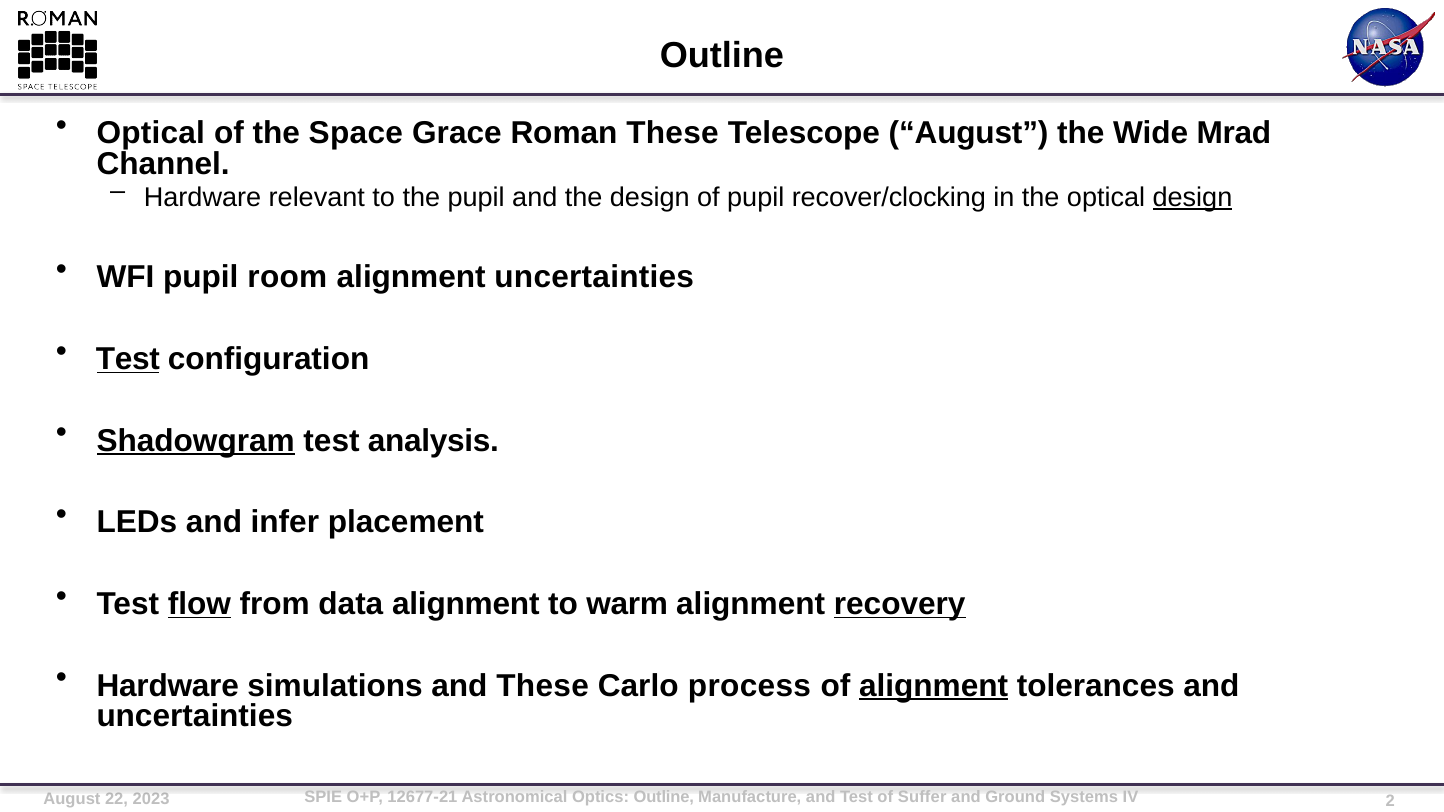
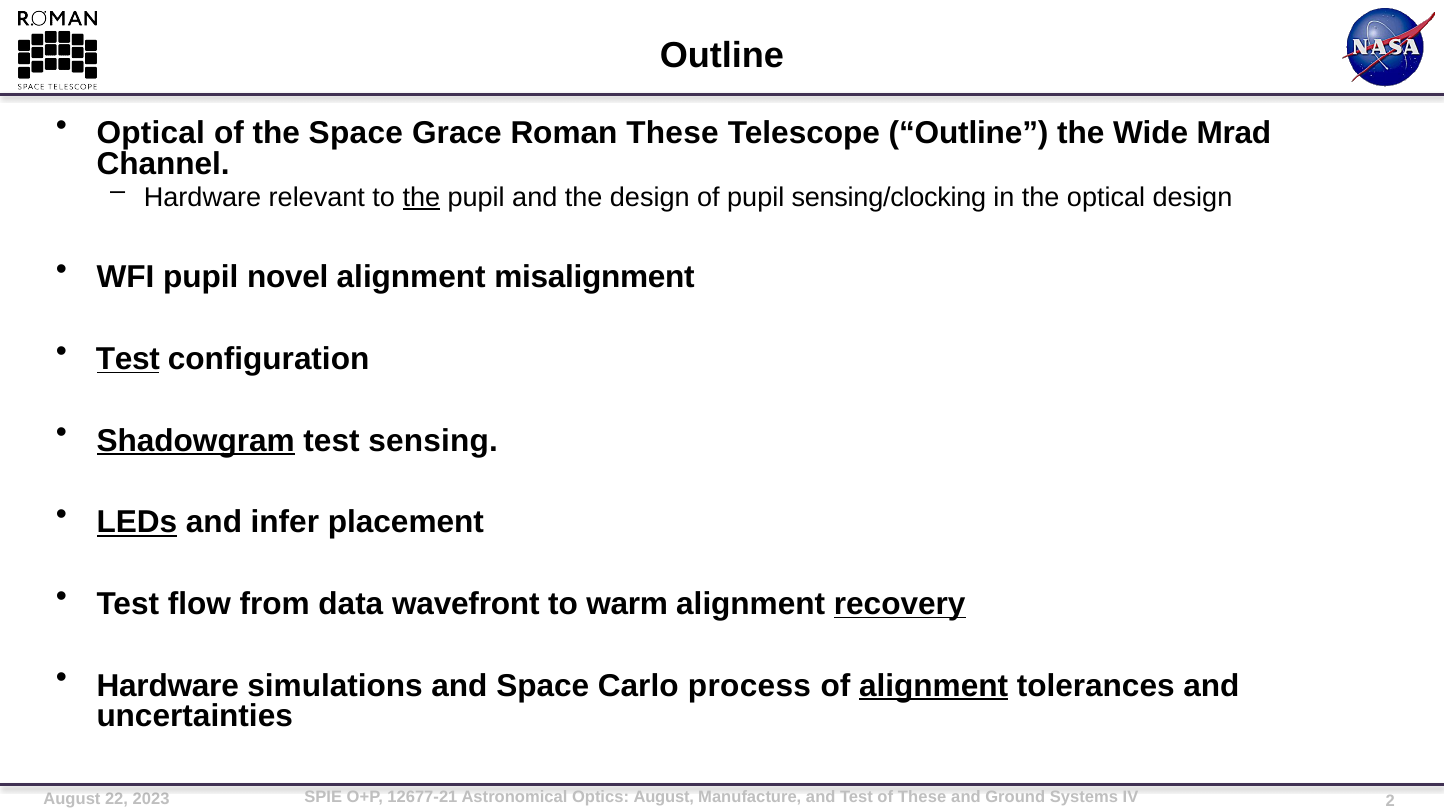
Telescope August: August -> Outline
the at (421, 197) underline: none -> present
recover/clocking: recover/clocking -> sensing/clocking
design at (1192, 197) underline: present -> none
room: room -> novel
alignment uncertainties: uncertainties -> misalignment
analysis: analysis -> sensing
LEDs underline: none -> present
flow underline: present -> none
data alignment: alignment -> wavefront
and These: These -> Space
Outline at (664, 798): Outline -> August
of Suffer: Suffer -> These
